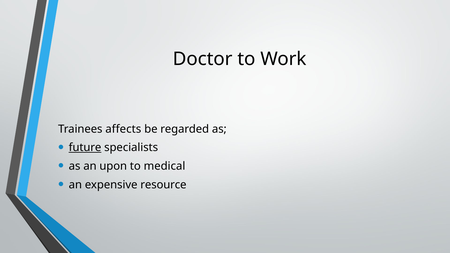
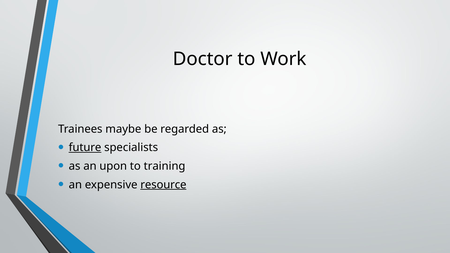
affects: affects -> maybe
medical: medical -> training
resource underline: none -> present
